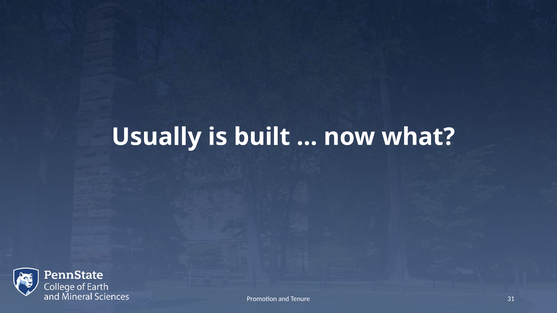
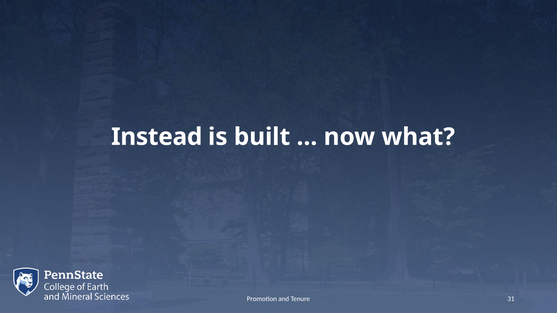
Usually: Usually -> Instead
